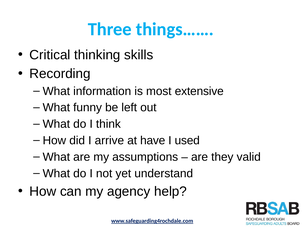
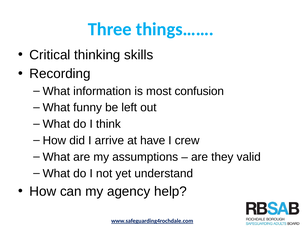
extensive: extensive -> confusion
used: used -> crew
